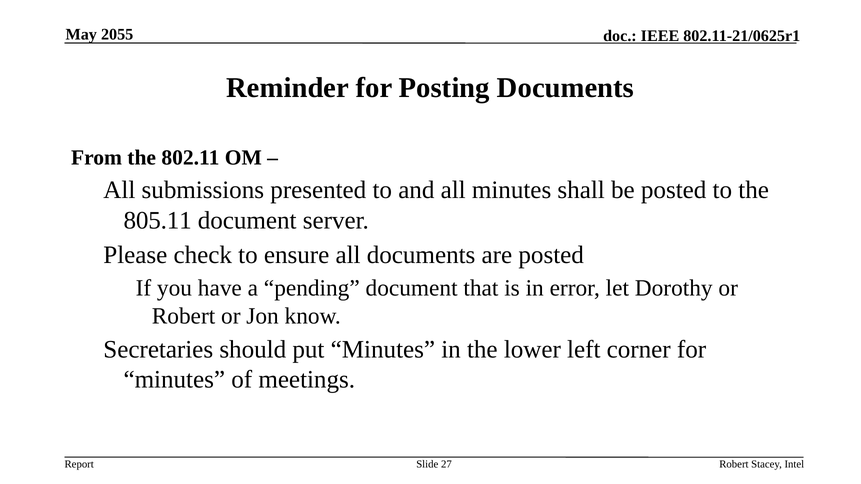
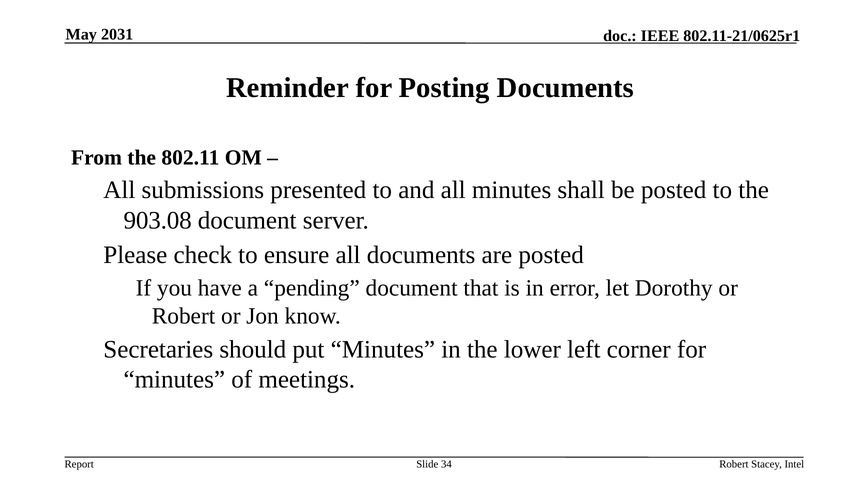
2055: 2055 -> 2031
805.11: 805.11 -> 903.08
27: 27 -> 34
